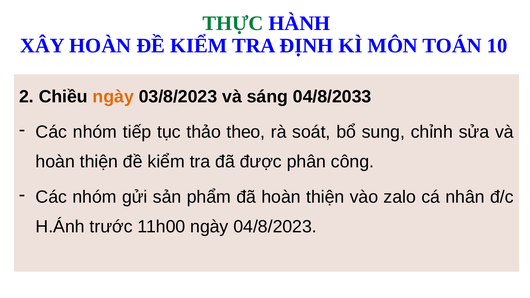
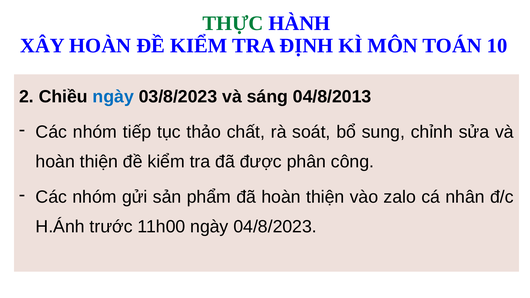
ngày at (113, 97) colour: orange -> blue
04/8/2033: 04/8/2033 -> 04/8/2013
theo: theo -> chất
